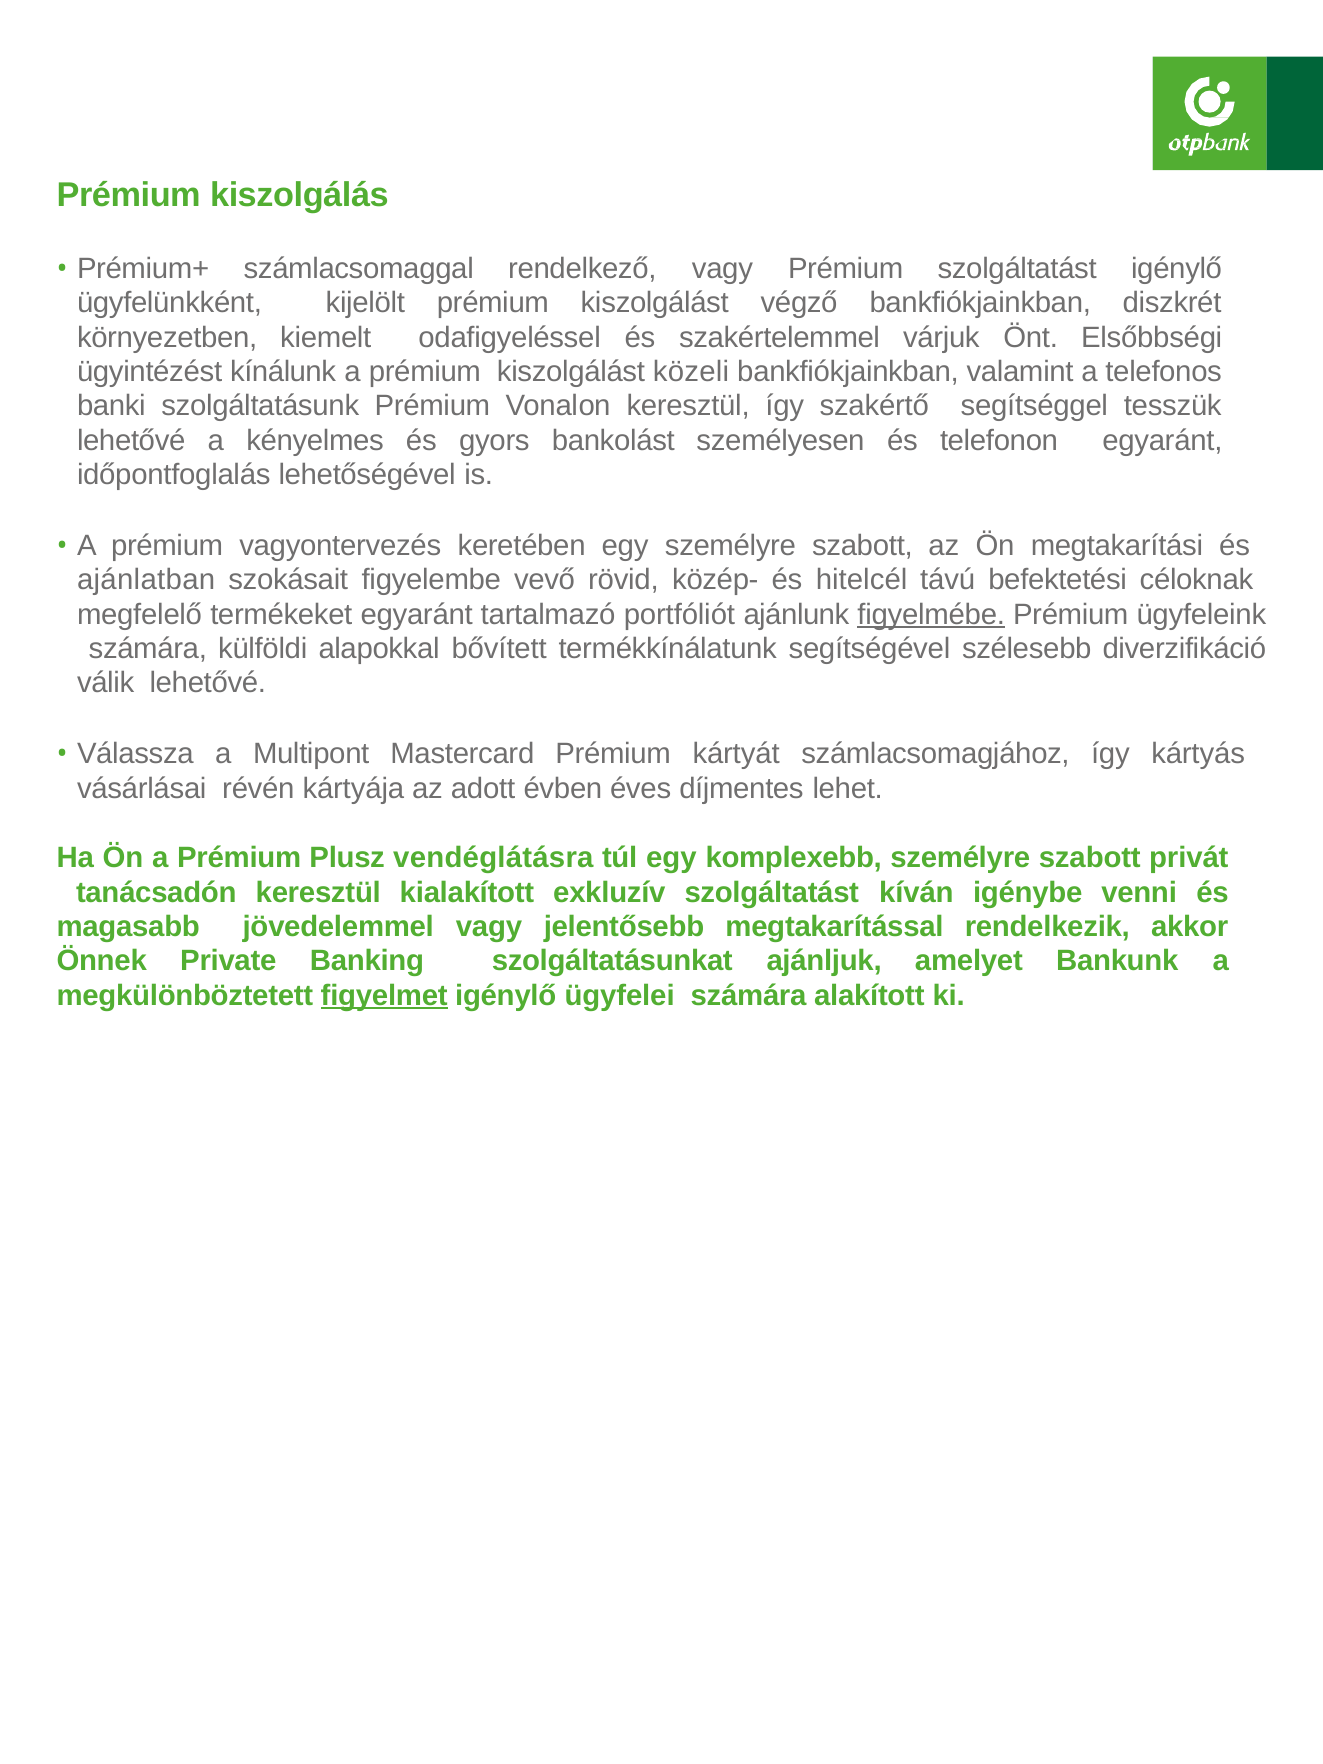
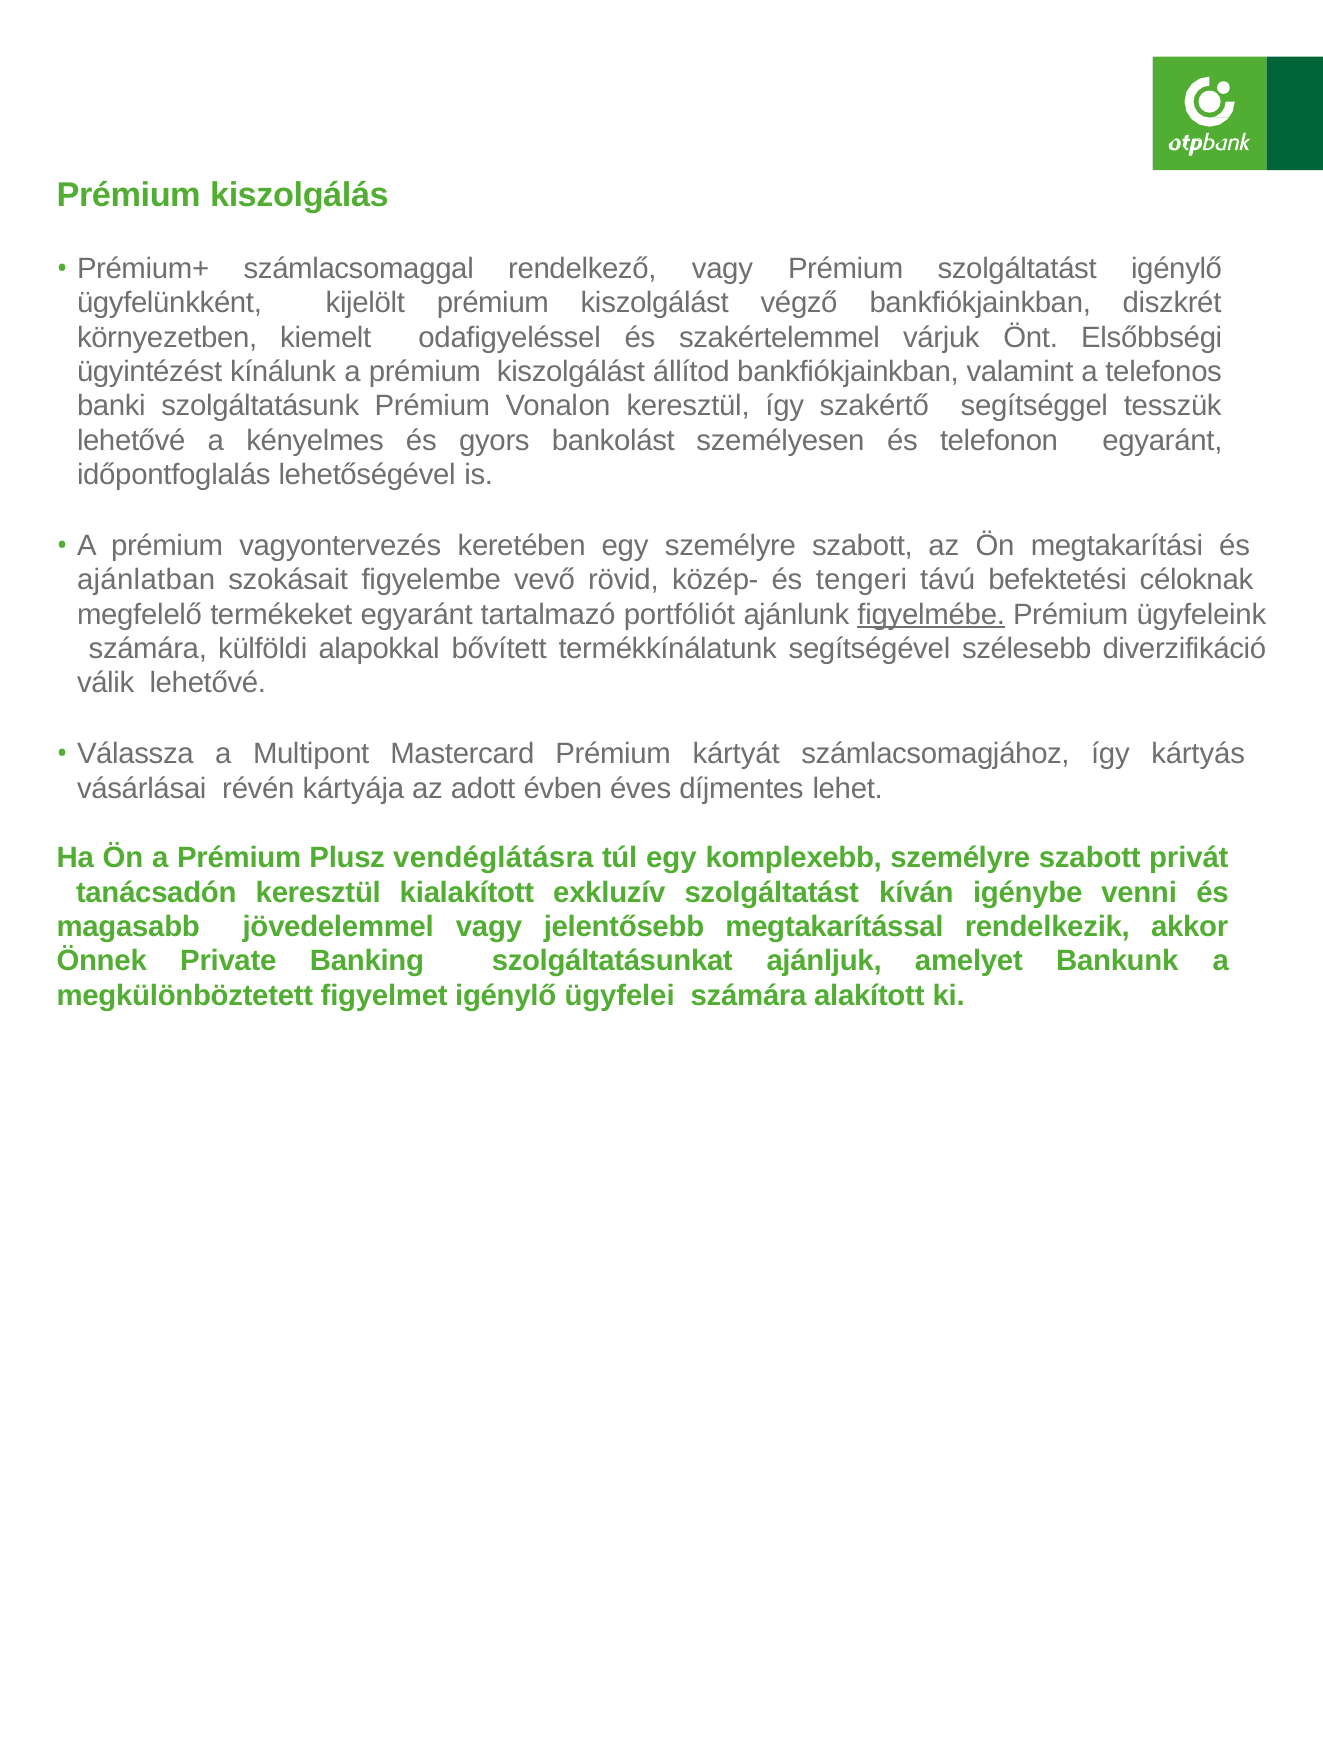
közeli: közeli -> állítod
hitelcél: hitelcél -> tengeri
figyelmet underline: present -> none
